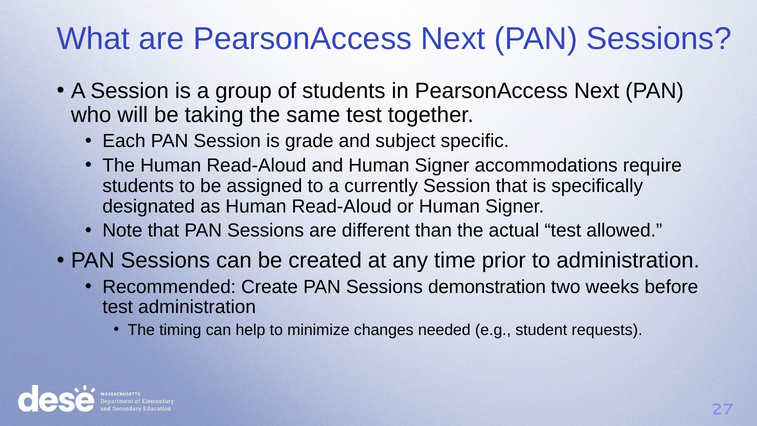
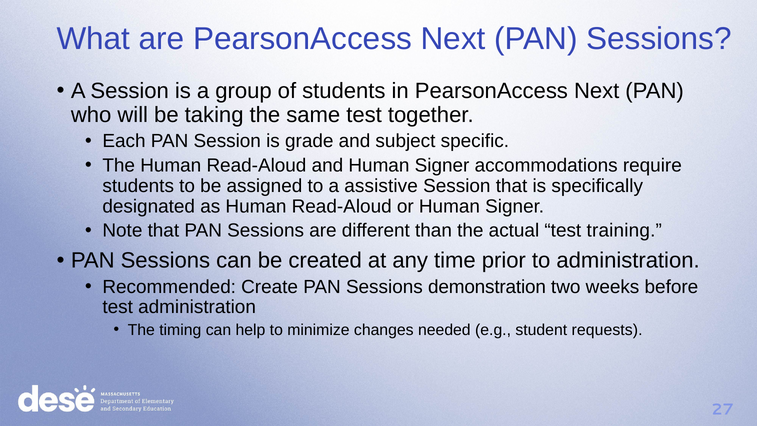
currently: currently -> assistive
allowed: allowed -> training
